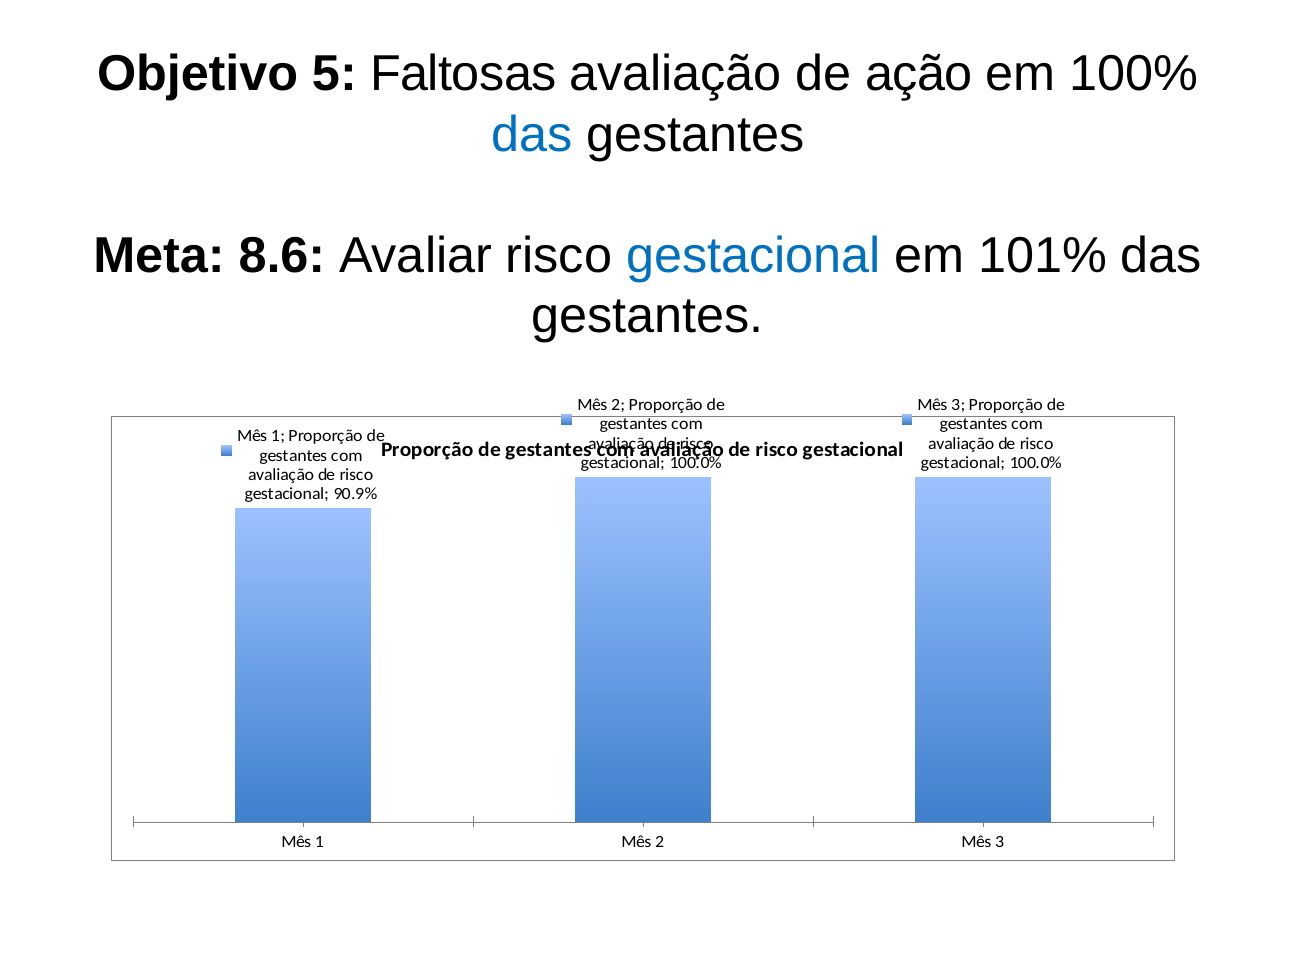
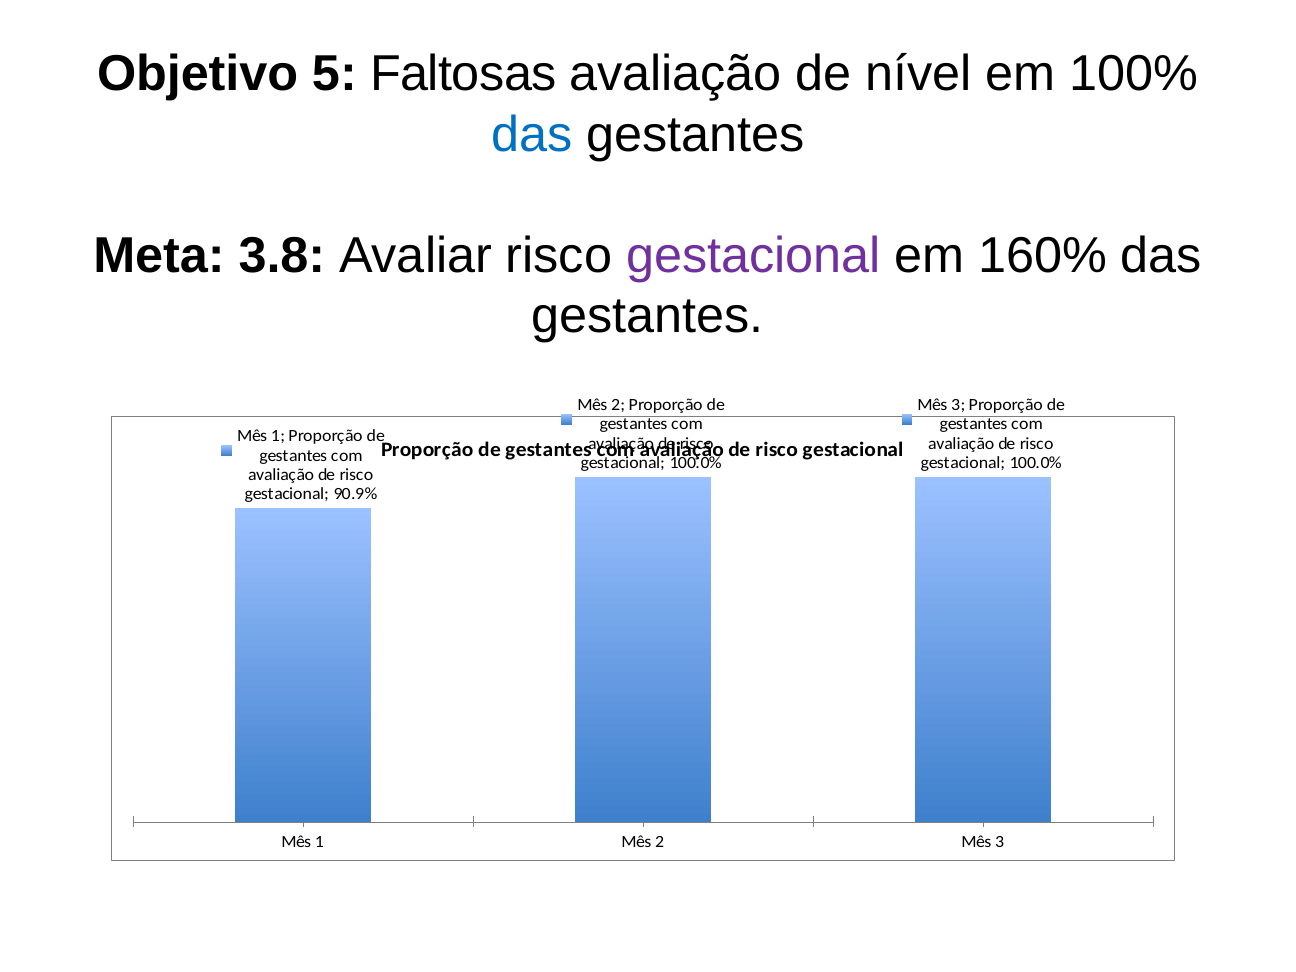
ação: ação -> nível
8.6: 8.6 -> 3.8
gestacional at (753, 256) colour: blue -> purple
101%: 101% -> 160%
